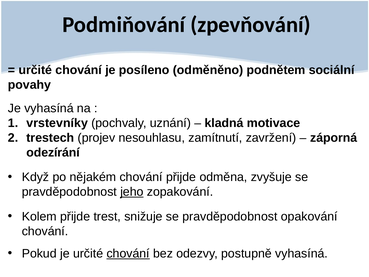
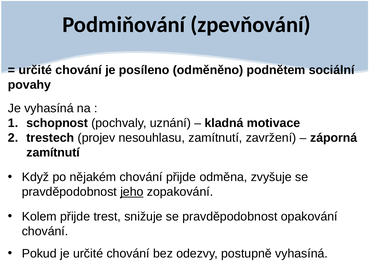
vrstevníky: vrstevníky -> schopnost
odezírání at (53, 152): odezírání -> zamítnutí
chování at (128, 253) underline: present -> none
